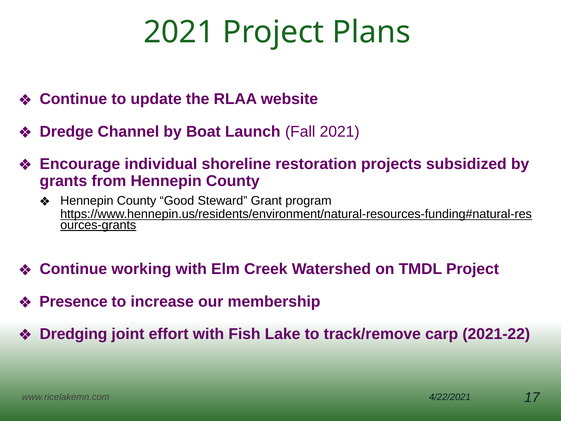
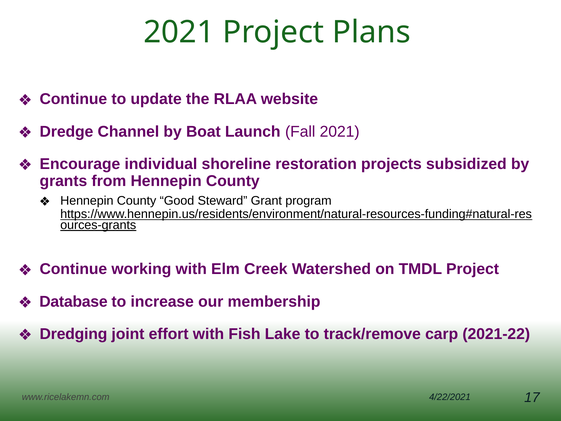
Presence: Presence -> Database
